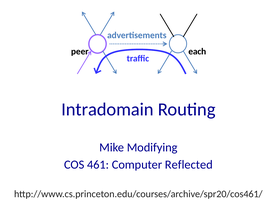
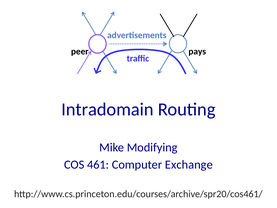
each: each -> pays
Reflected: Reflected -> Exchange
